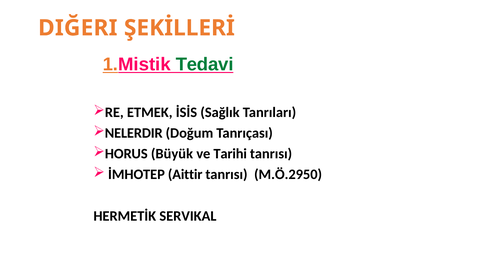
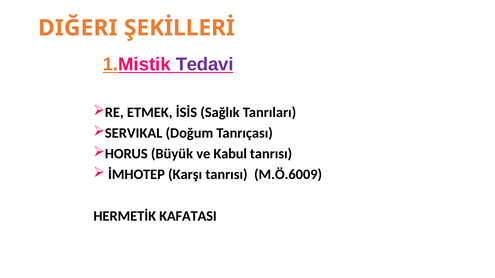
Tedavi colour: green -> purple
NELERDIR: NELERDIR -> SERVIKAL
Tarihi: Tarihi -> Kabul
Aittir: Aittir -> Karşı
M.Ö.2950: M.Ö.2950 -> M.Ö.6009
SERVIKAL: SERVIKAL -> KAFATASI
